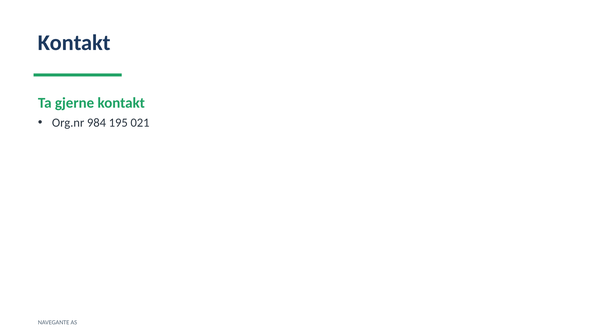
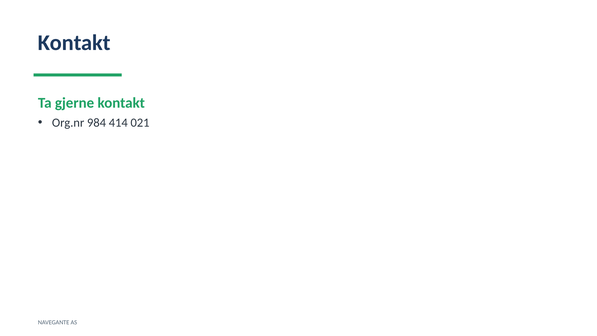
195: 195 -> 414
